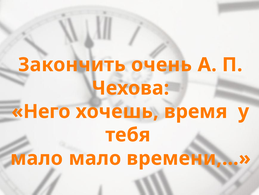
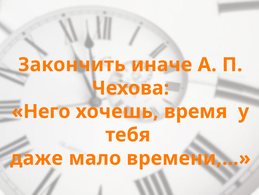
очень: очень -> иначе
мало at (36, 158): мало -> даже
